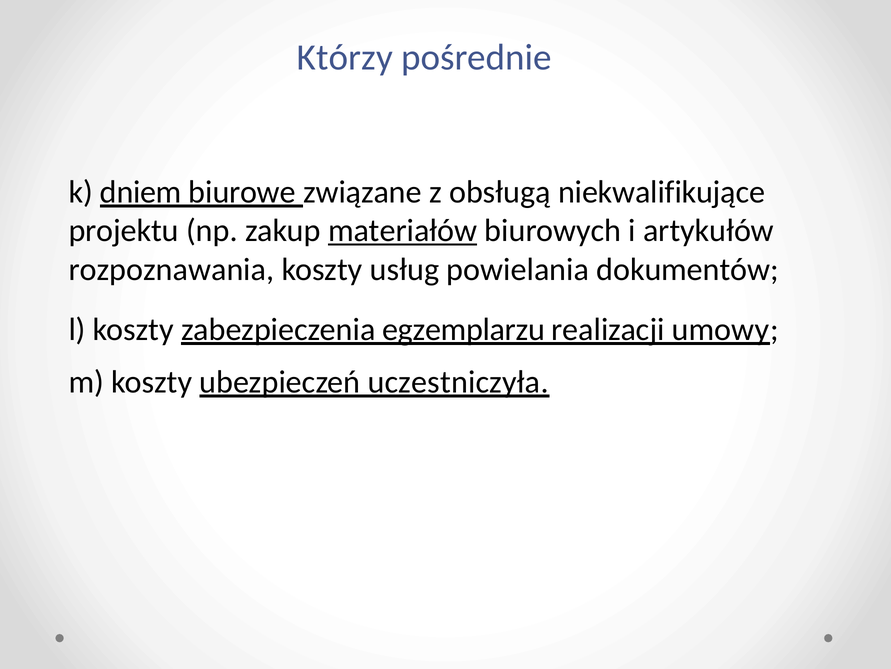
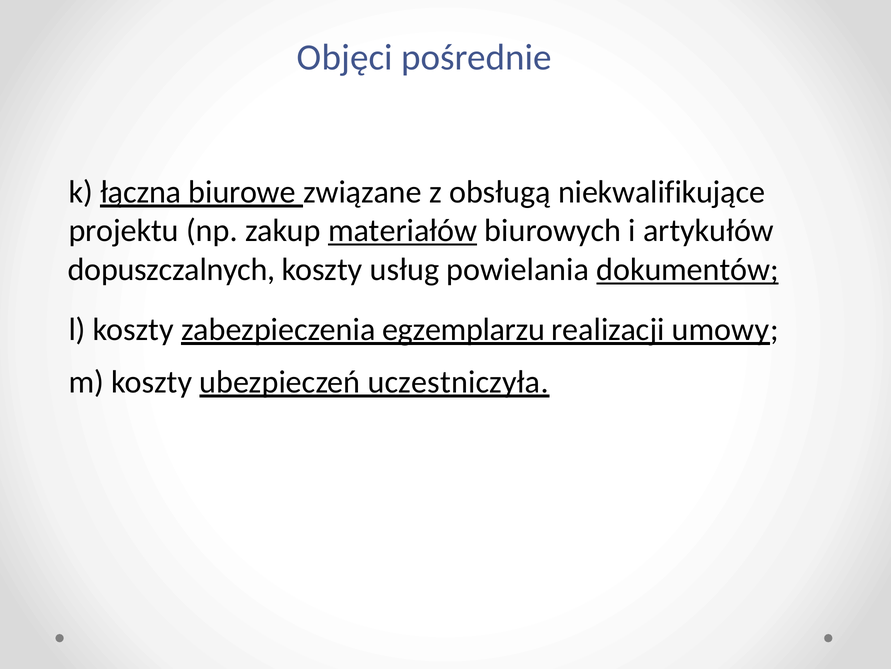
Którzy: Którzy -> Objęci
dniem: dniem -> łączna
rozpoznawania: rozpoznawania -> dopuszczalnych
dokumentów underline: none -> present
